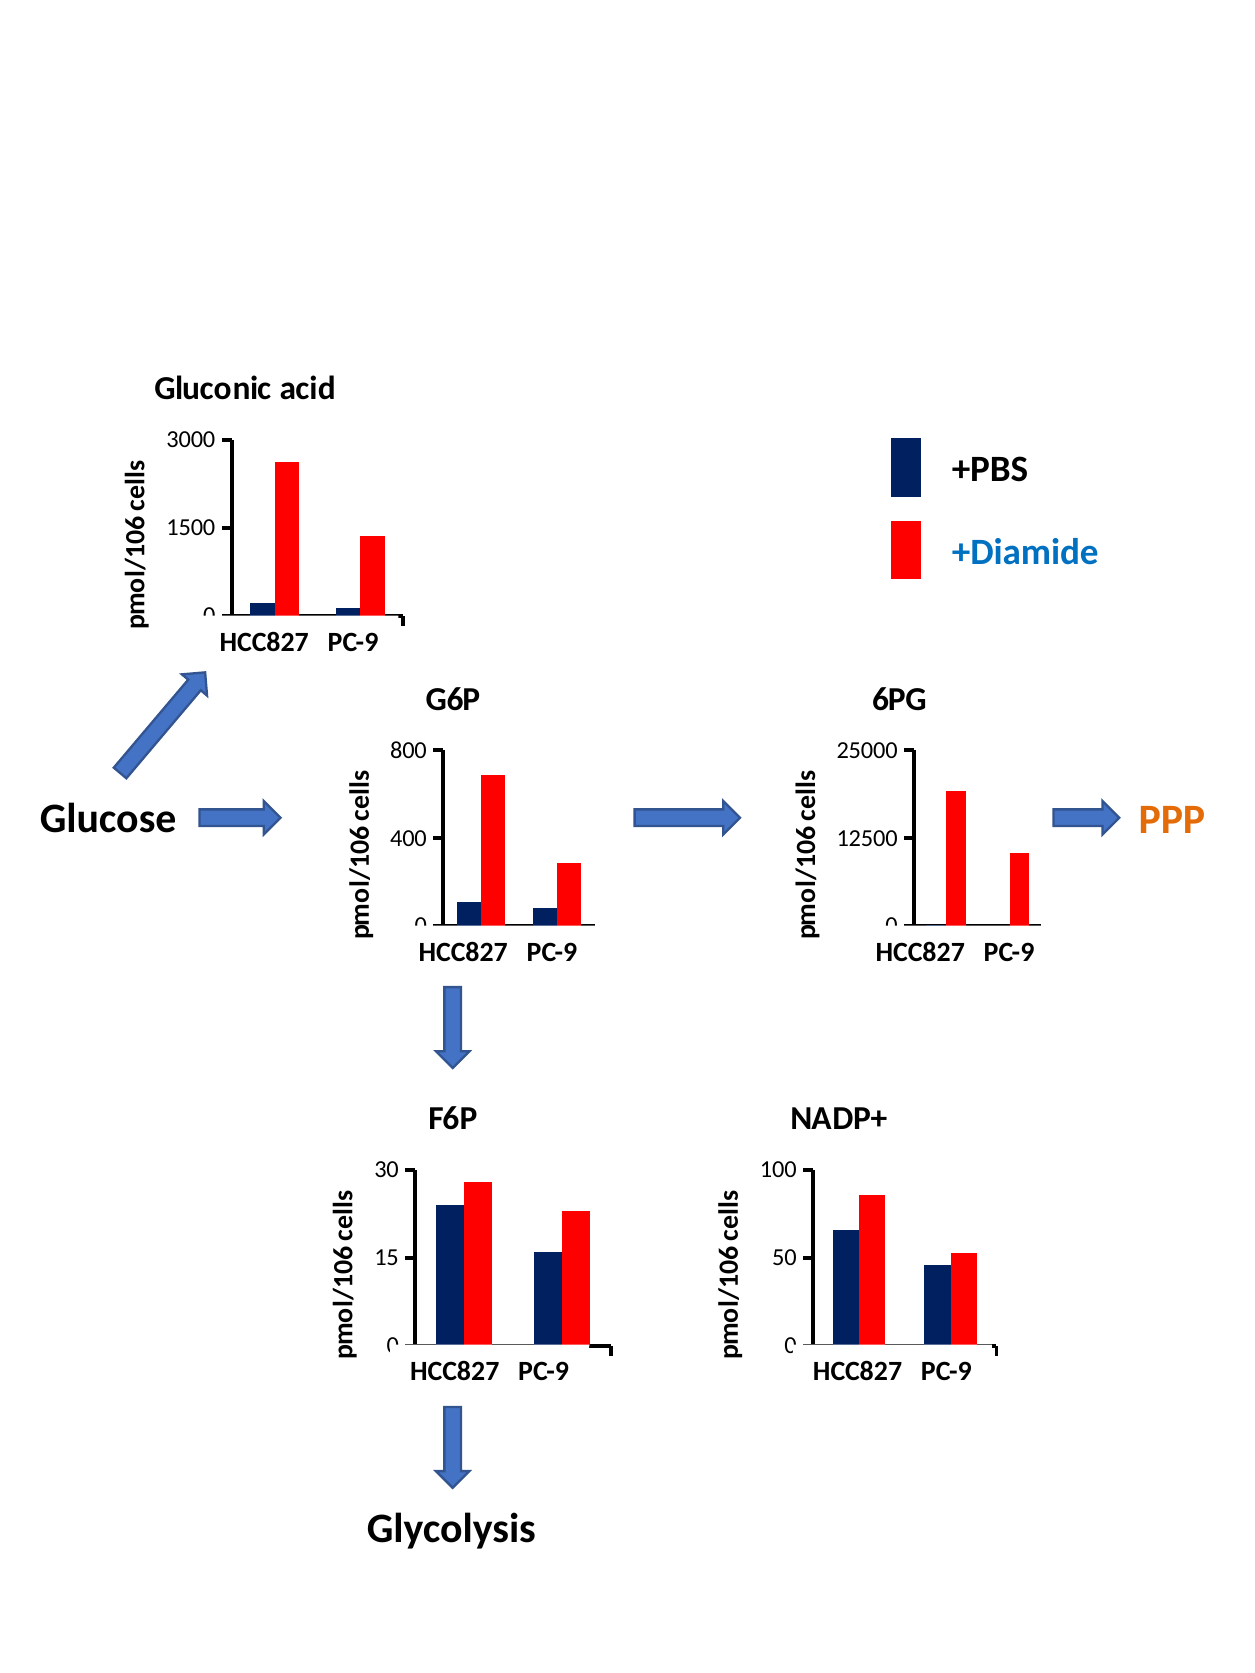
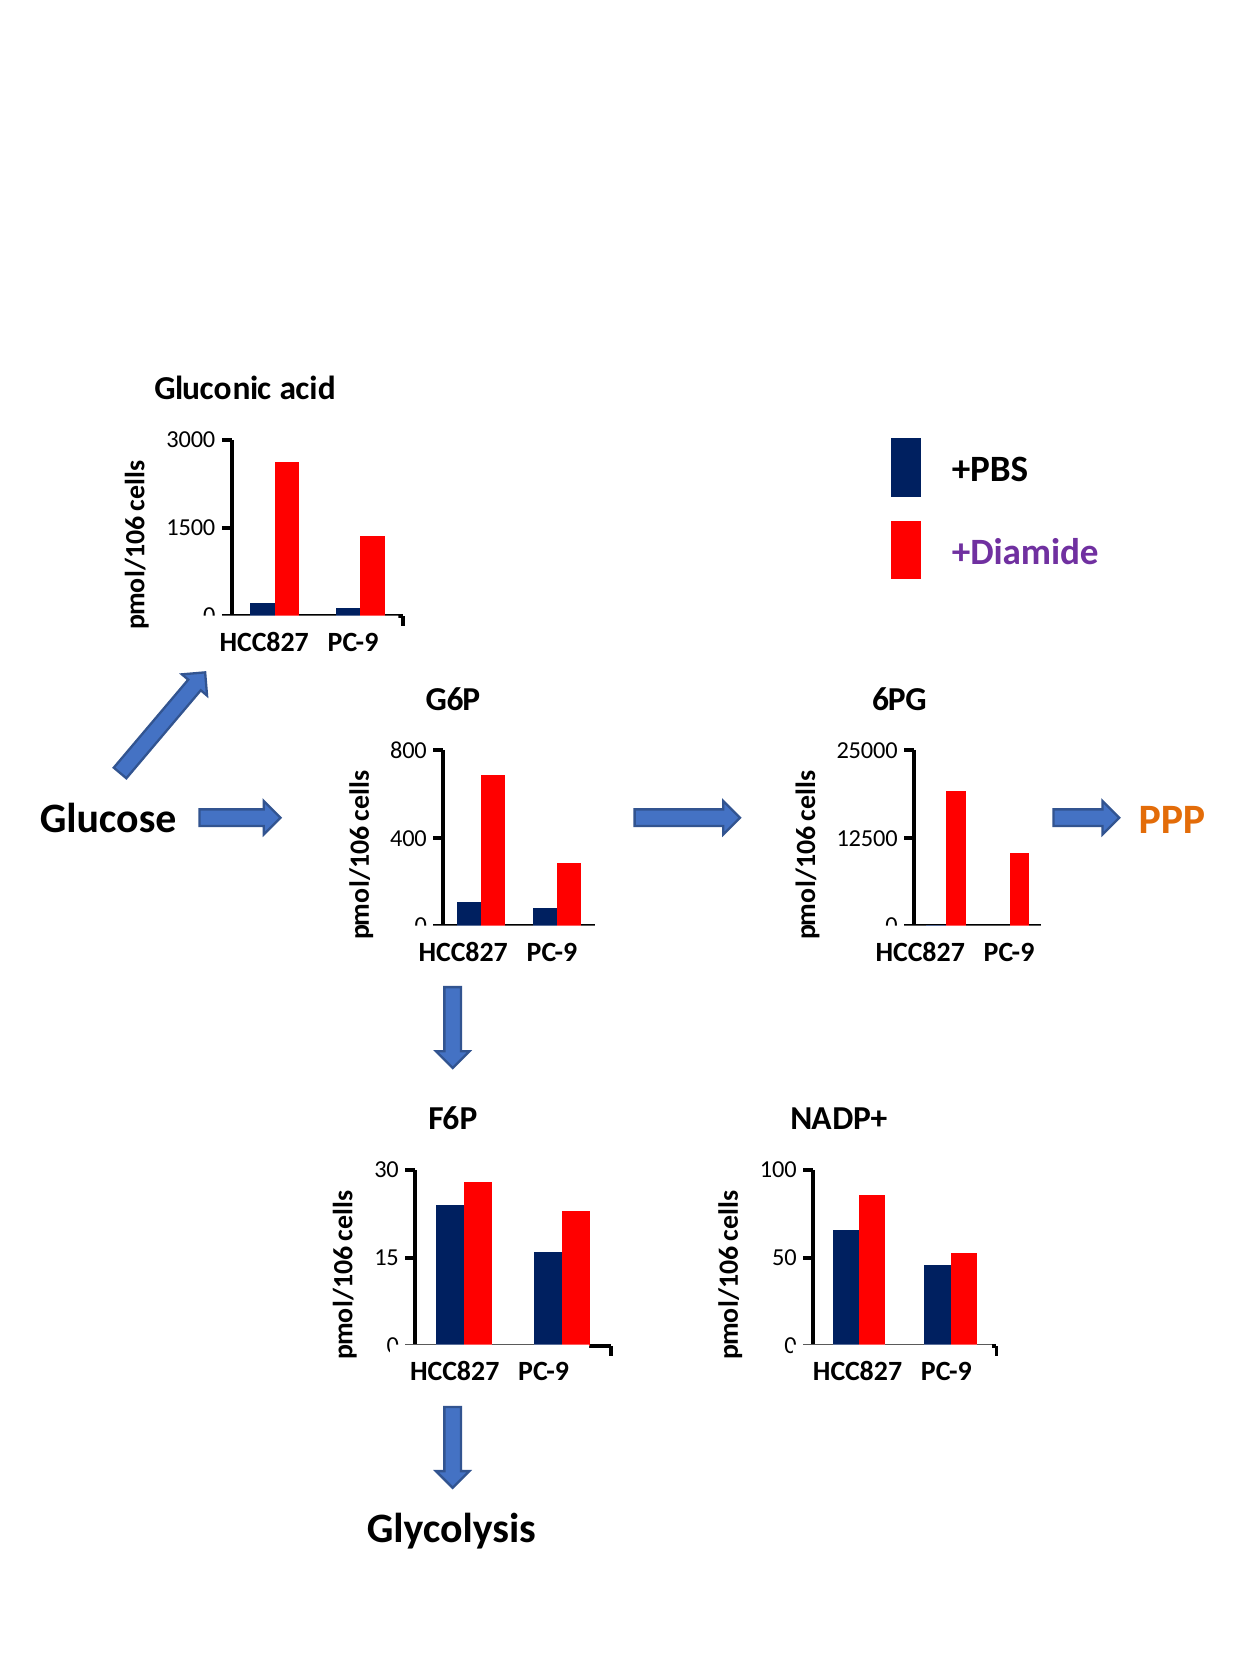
+Diamide colour: blue -> purple
